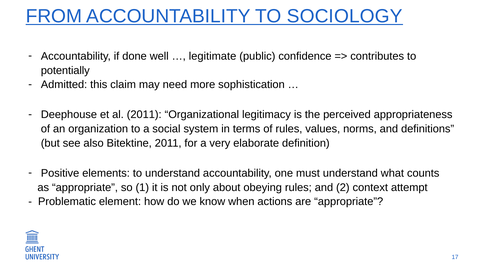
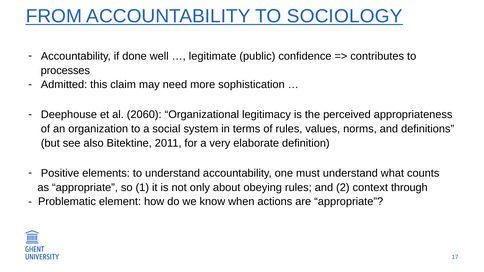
potentially: potentially -> processes
al 2011: 2011 -> 2060
attempt: attempt -> through
